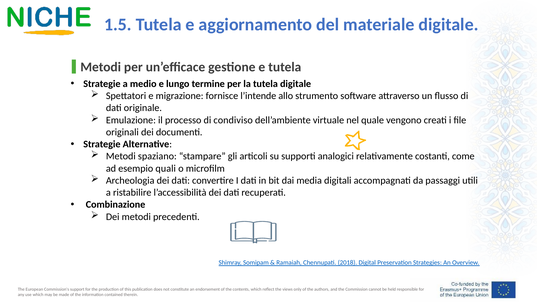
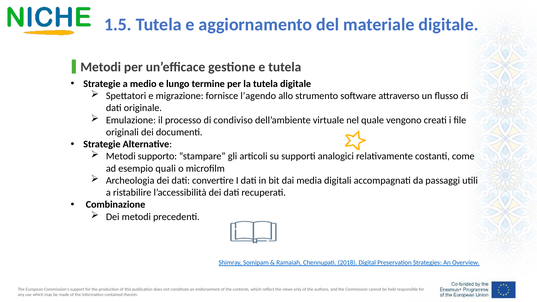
l’intende: l’intende -> l’agendo
spaziano: spaziano -> supporto
